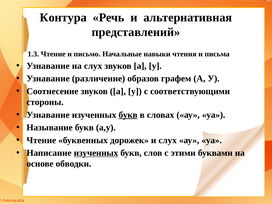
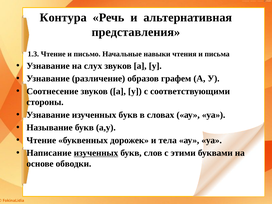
представлений: представлений -> представления
букв at (128, 115) underline: present -> none
и слух: слух -> тела
